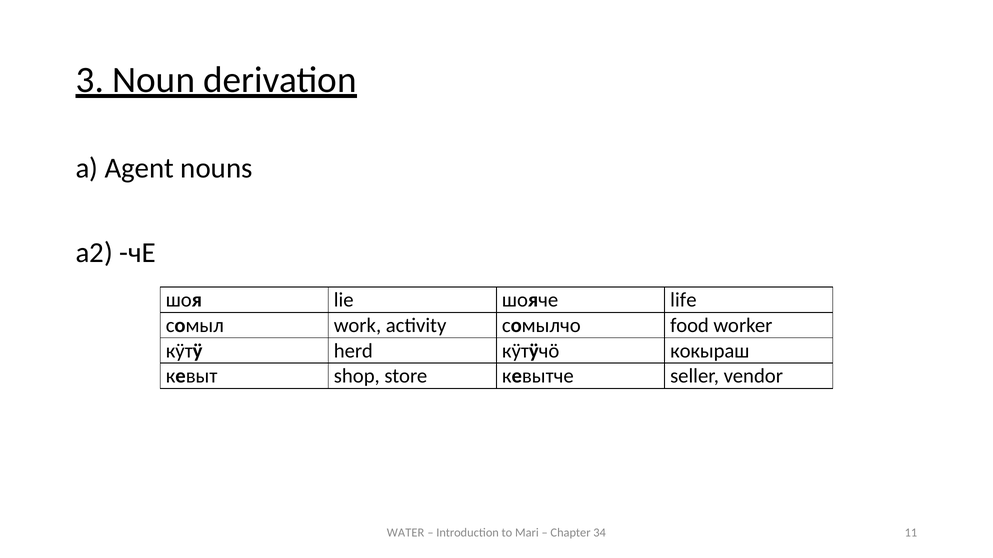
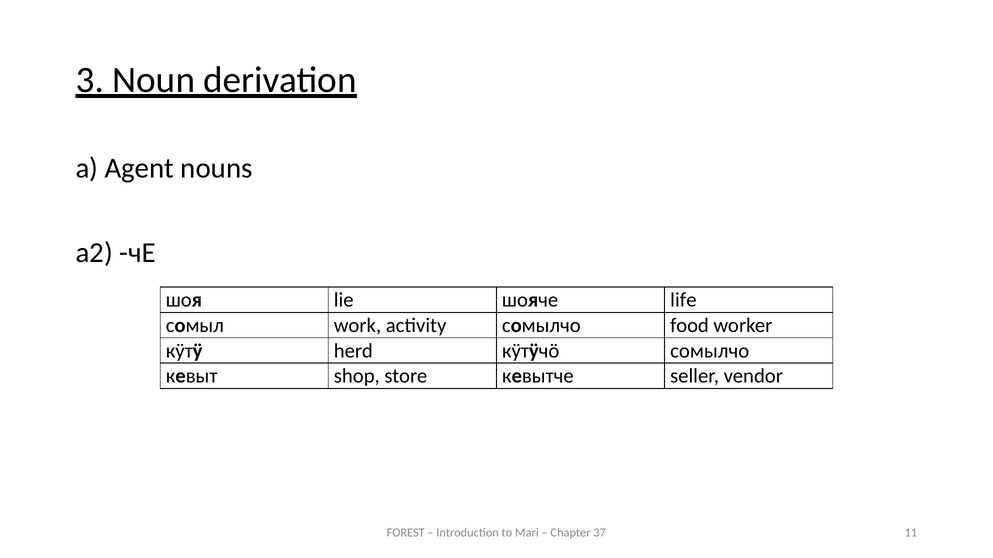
кӱтӱчӧ кокыраш: кокыраш -> сомылчо
WATER: WATER -> FOREST
34: 34 -> 37
